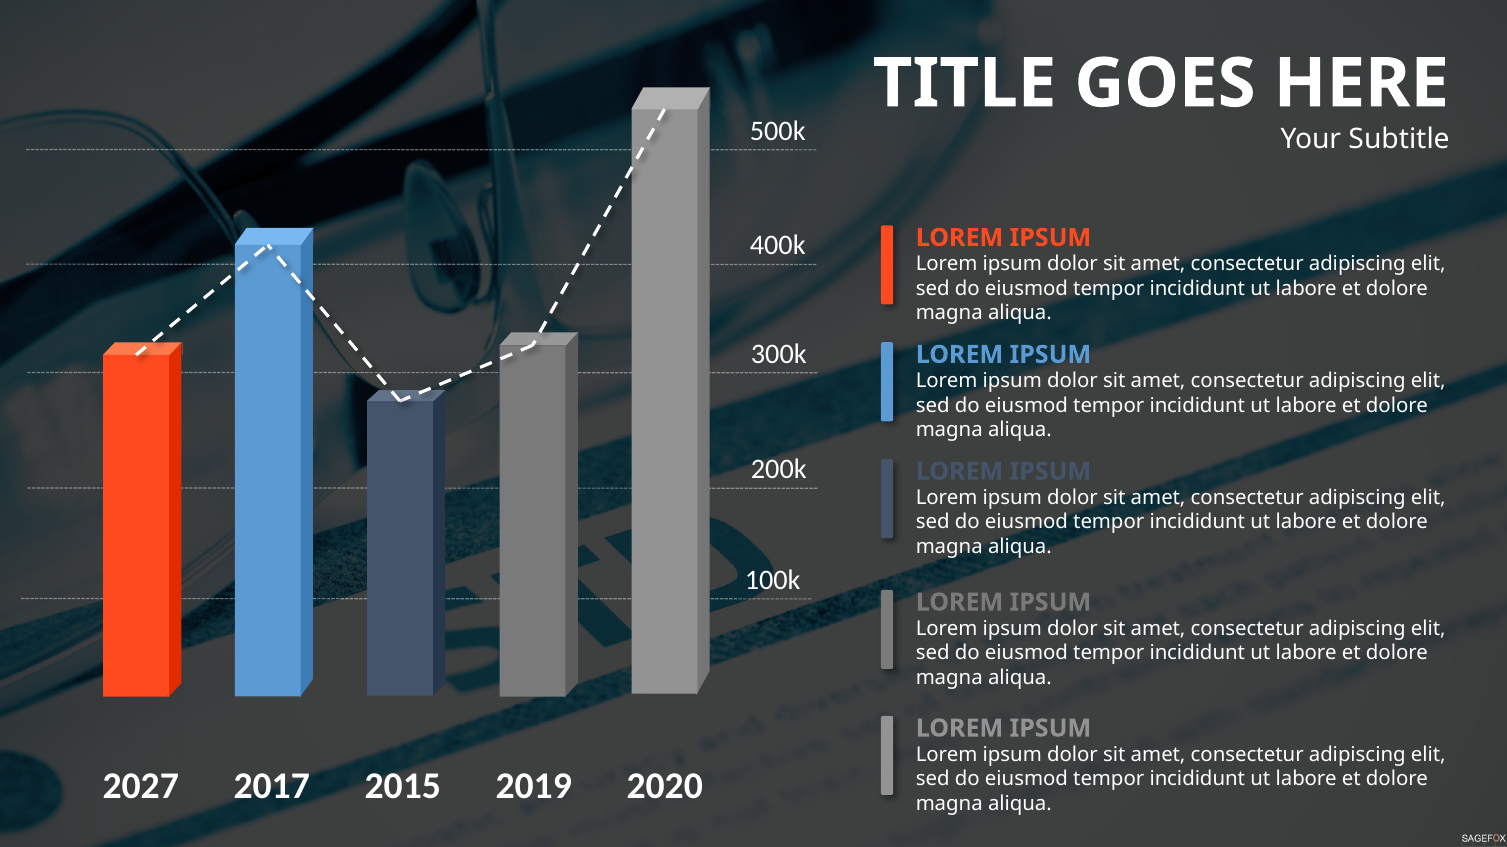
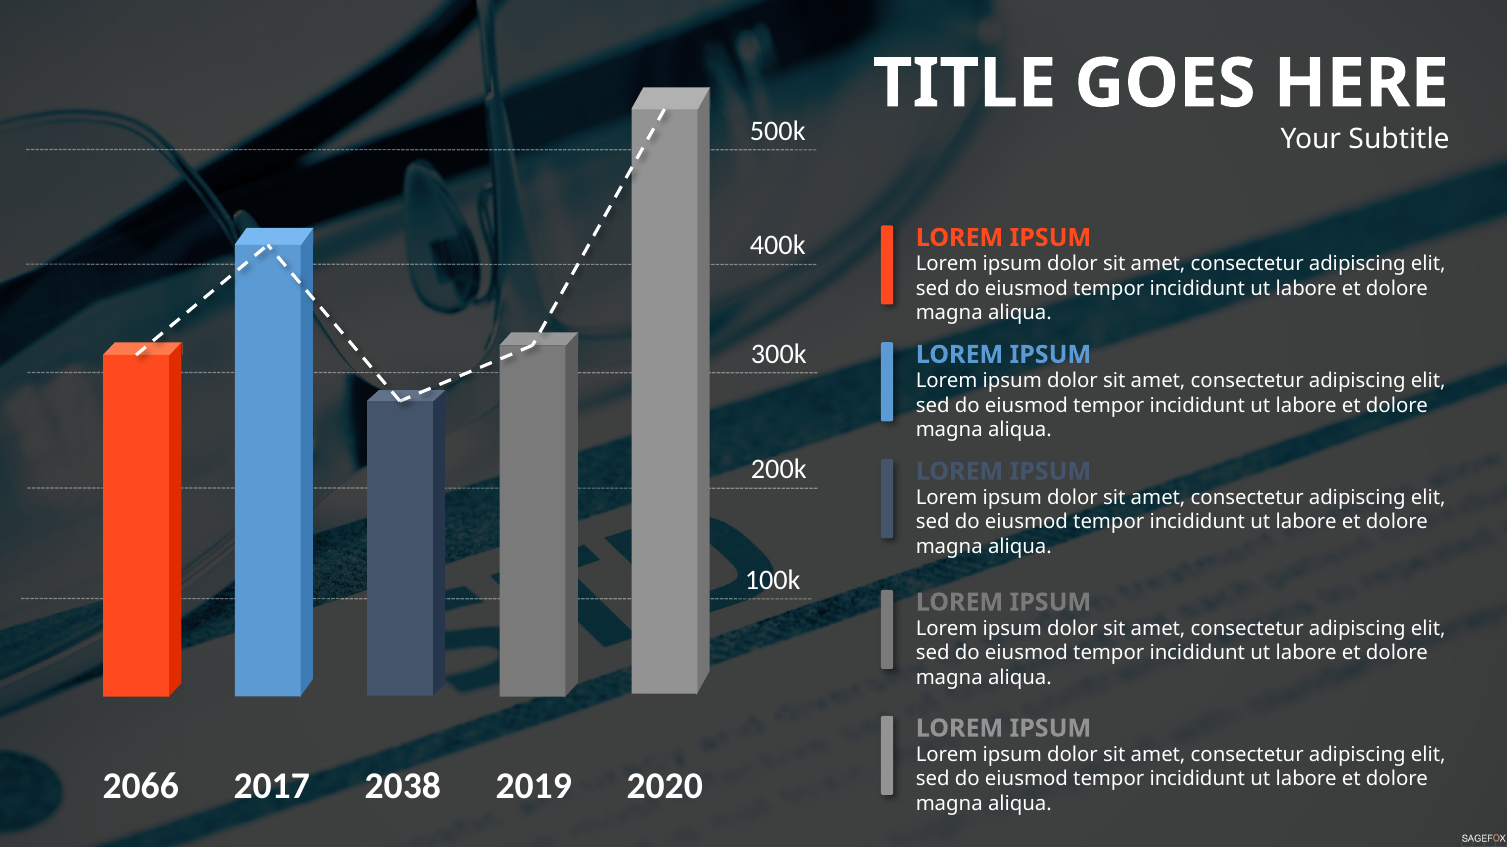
2027: 2027 -> 2066
2015: 2015 -> 2038
